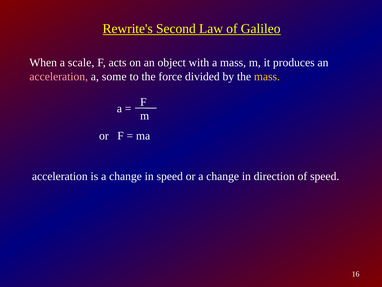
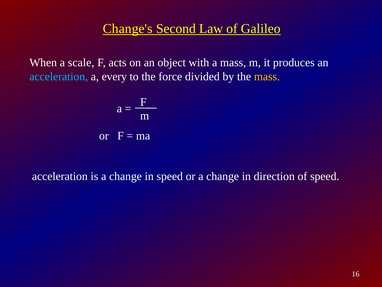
Rewrite's: Rewrite's -> Change's
acceleration at (59, 76) colour: pink -> light blue
some: some -> every
